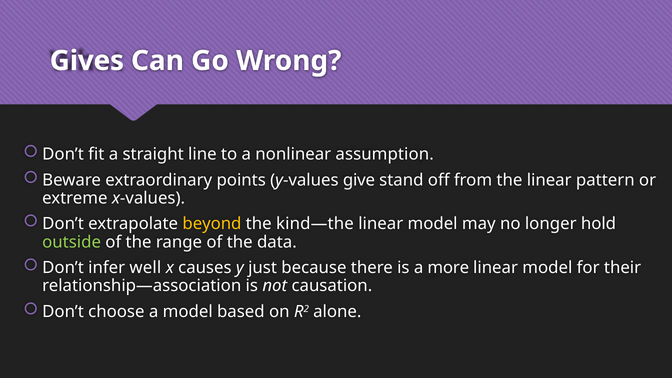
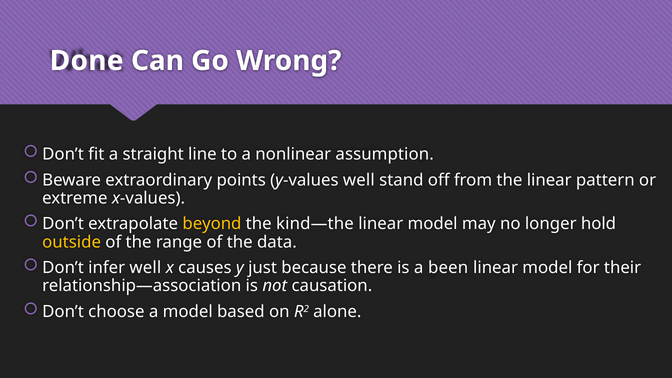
Gives: Gives -> Done
y-values give: give -> well
outside colour: light green -> yellow
more: more -> been
